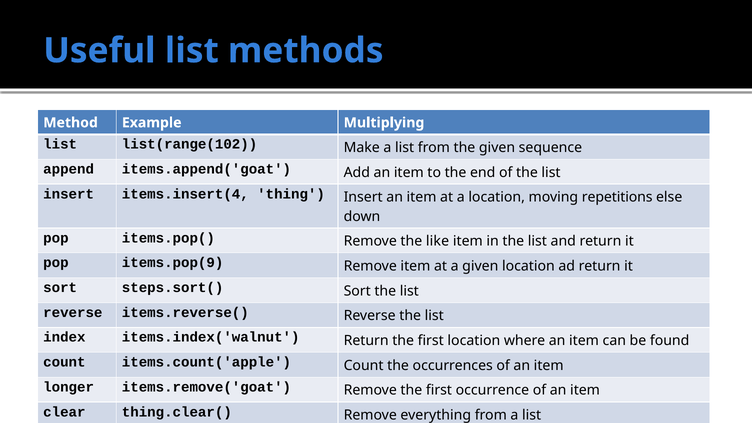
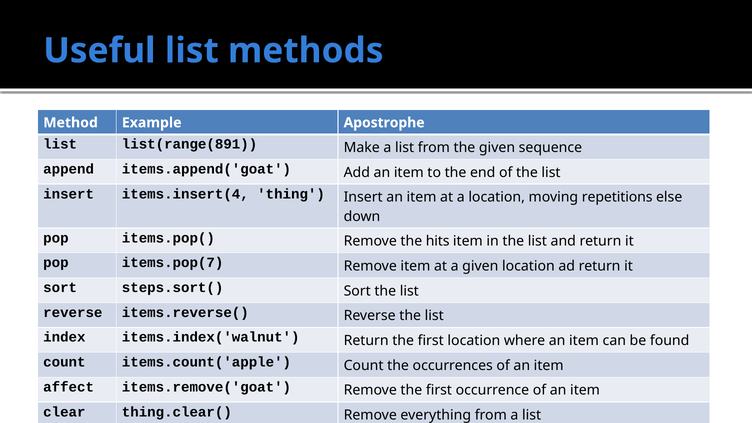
Multiplying: Multiplying -> Apostrophe
list(range(102: list(range(102 -> list(range(891
like: like -> hits
items.pop(9: items.pop(9 -> items.pop(7
longer: longer -> affect
